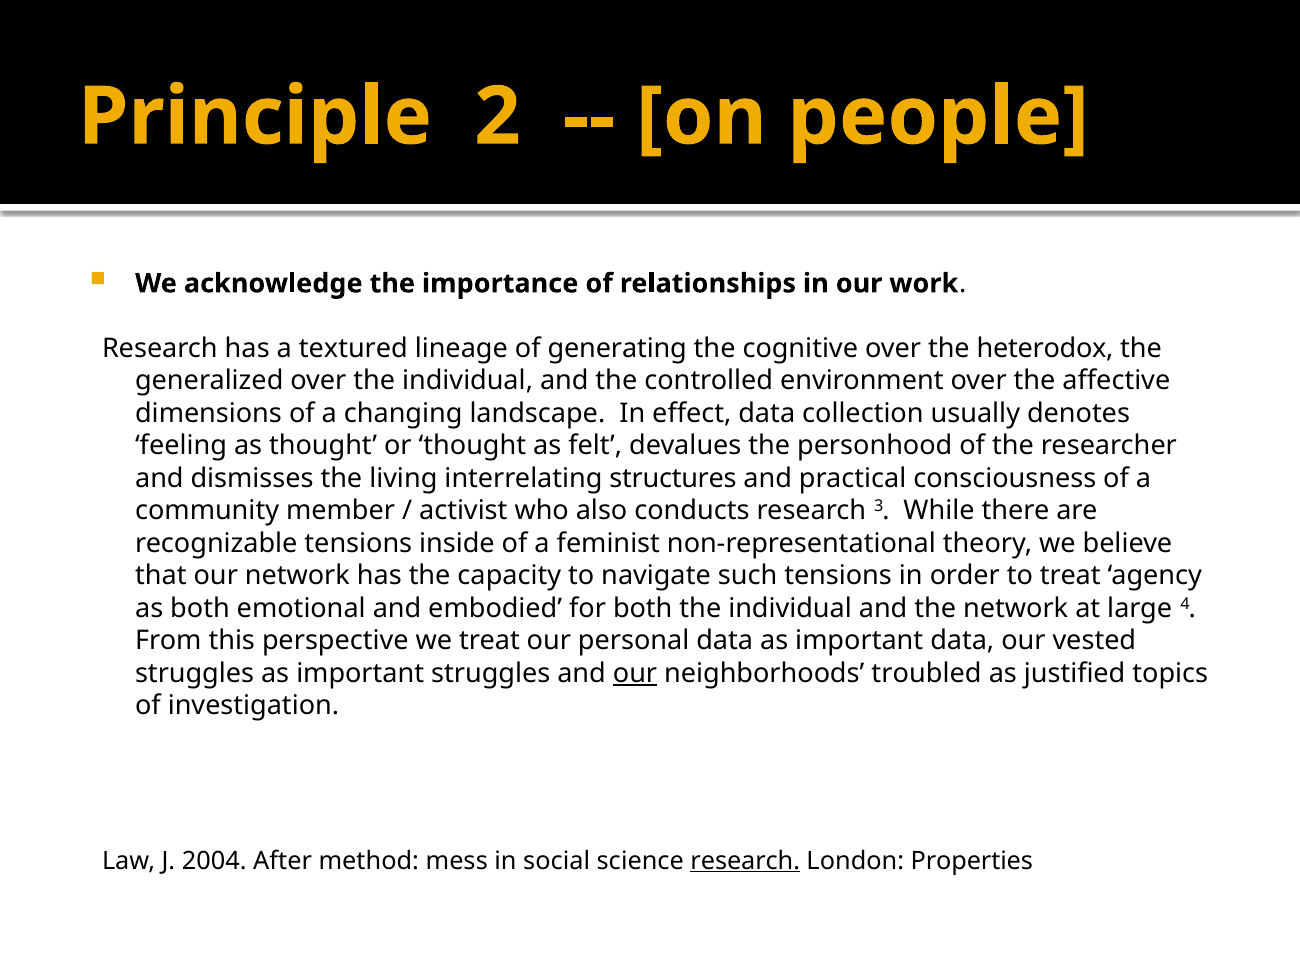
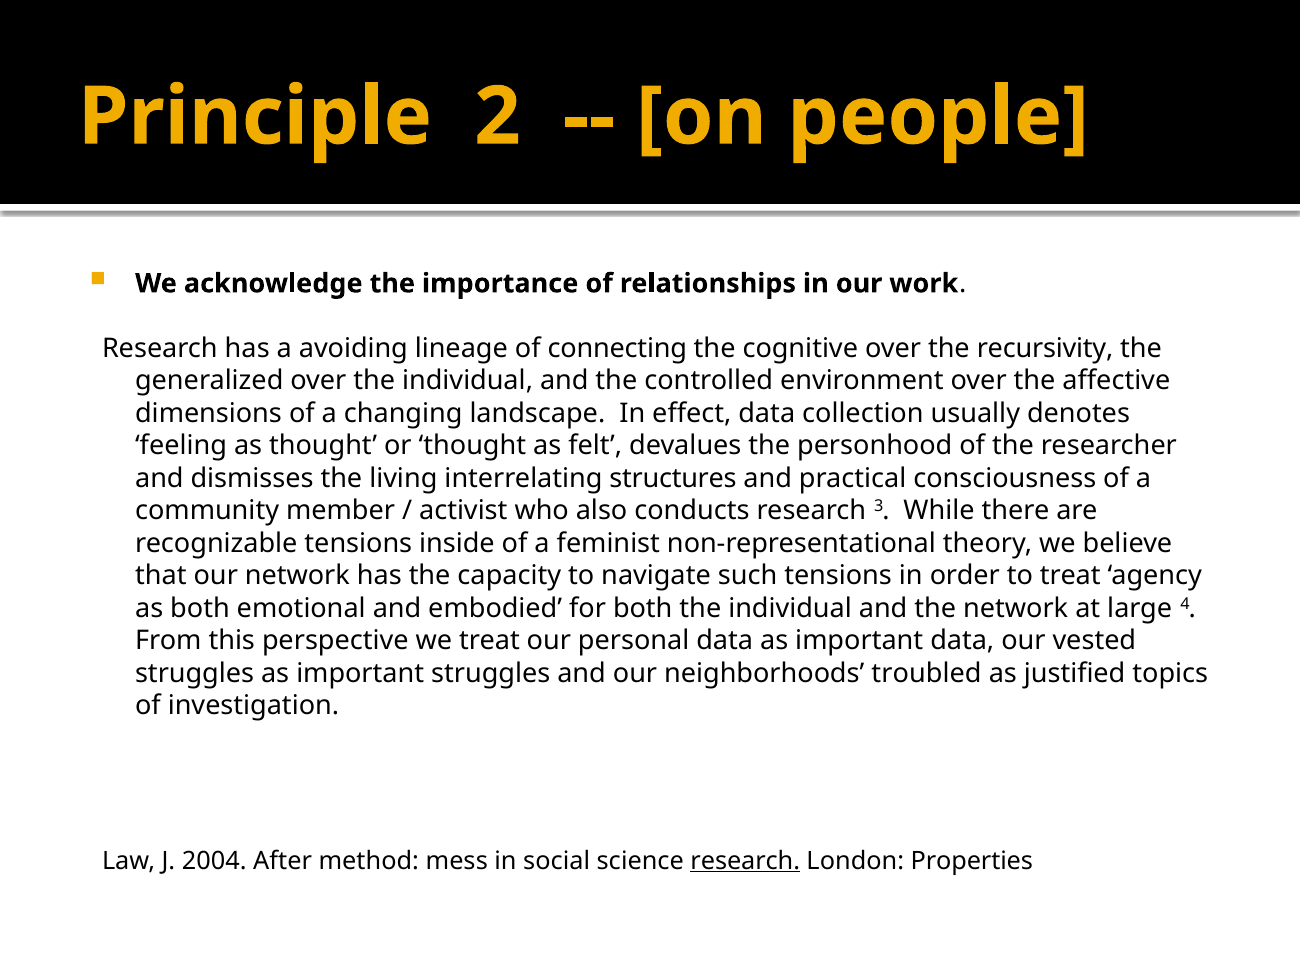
textured: textured -> avoiding
generating: generating -> connecting
heterodox: heterodox -> recursivity
our at (635, 674) underline: present -> none
